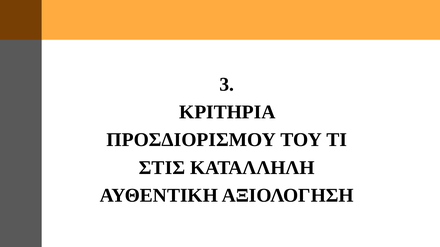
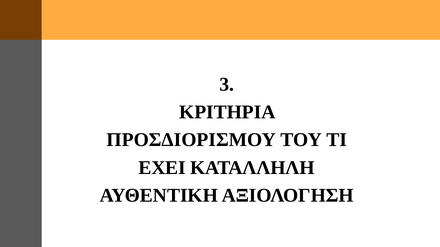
ΣΤΙΣ: ΣΤΙΣ -> ΕΧΕΙ
